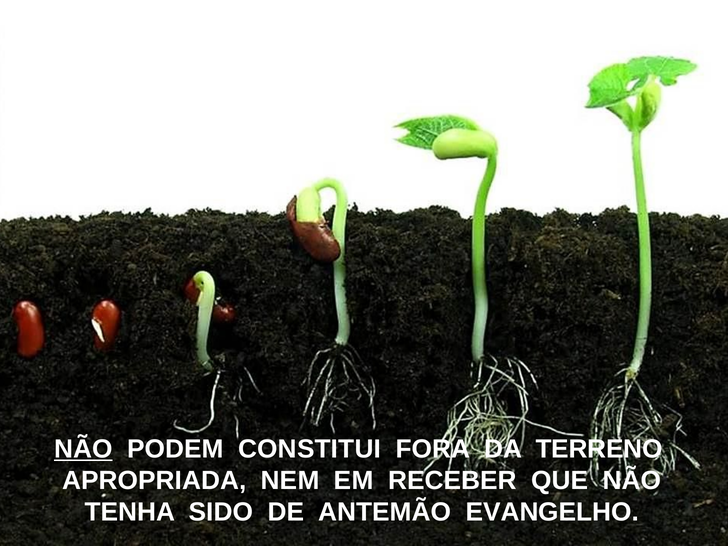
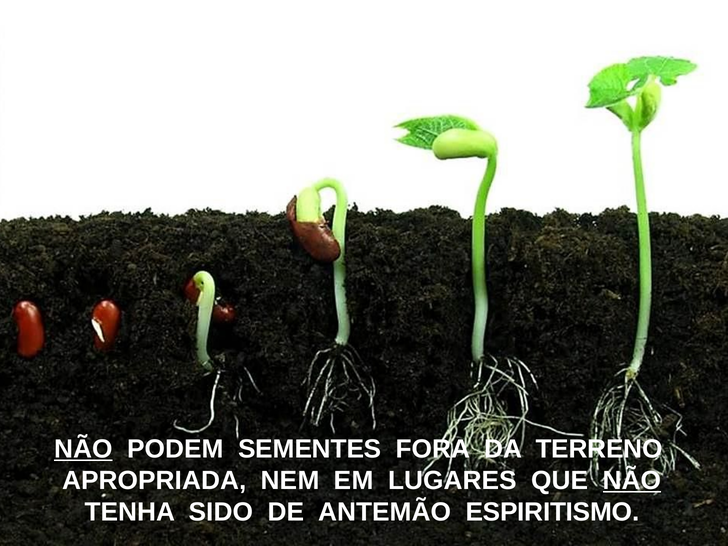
PODEM CONSTITUI: CONSTITUI -> SEMENTES
RECEBER: RECEBER -> LUGARES
NÃO at (632, 480) underline: none -> present
EVANGELHO: EVANGELHO -> ESPIRITISMO
